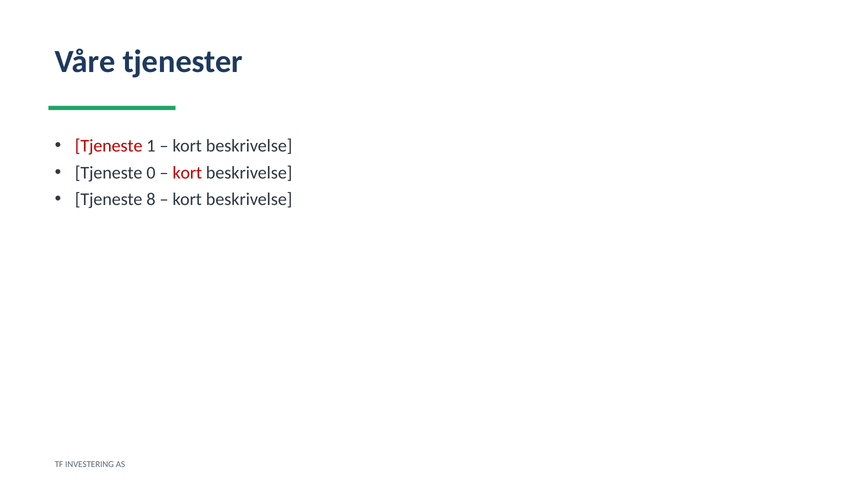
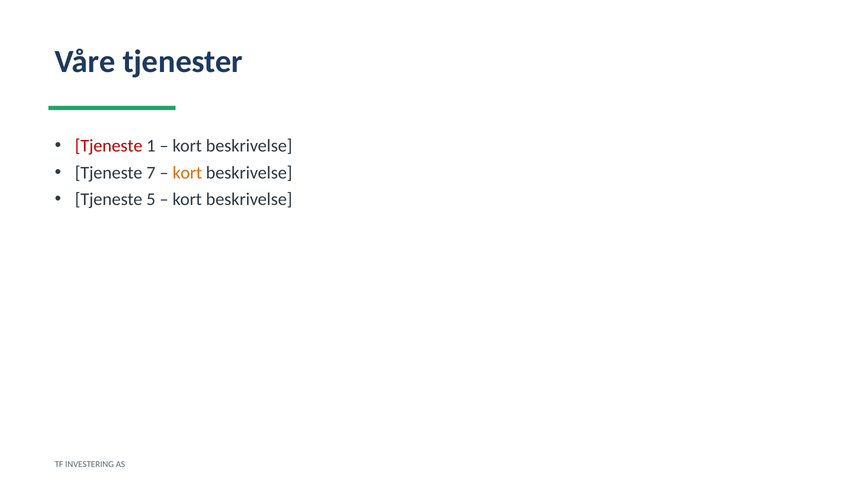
0: 0 -> 7
kort at (187, 173) colour: red -> orange
8: 8 -> 5
